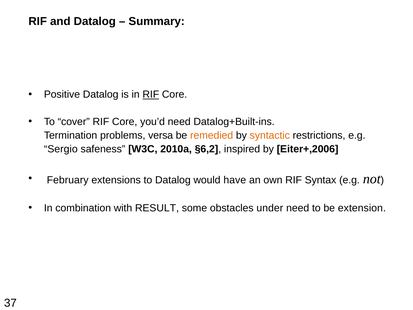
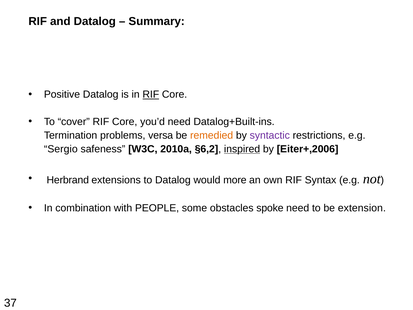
syntactic colour: orange -> purple
inspired underline: none -> present
February: February -> Herbrand
have: have -> more
RESULT: RESULT -> PEOPLE
under: under -> spoke
